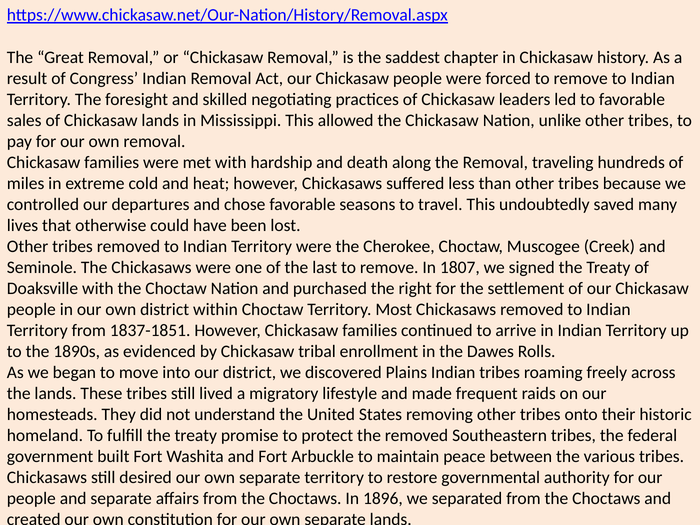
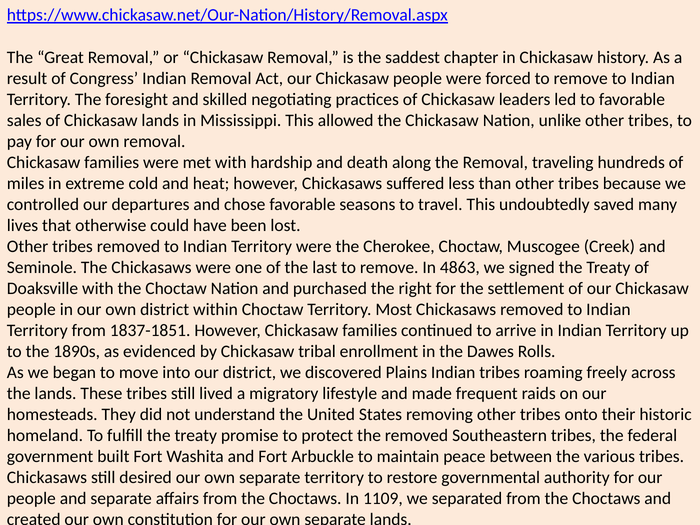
1807: 1807 -> 4863
1896: 1896 -> 1109
